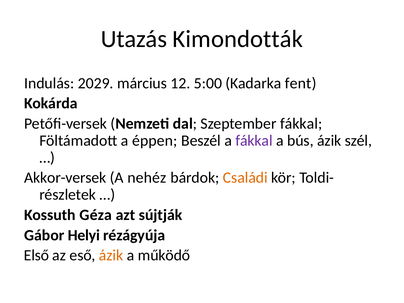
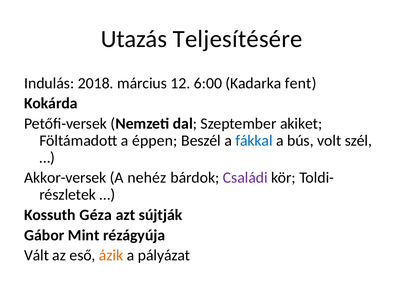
Kimondották: Kimondották -> Teljesítésére
2029: 2029 -> 2018
5:00: 5:00 -> 6:00
Szeptember fákkal: fákkal -> akiket
fákkal at (254, 141) colour: purple -> blue
bús ázik: ázik -> volt
Családi colour: orange -> purple
Helyi: Helyi -> Mint
Első: Első -> Vált
működő: működő -> pályázat
